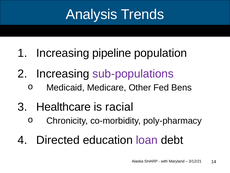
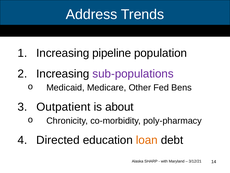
Analysis: Analysis -> Address
Healthcare: Healthcare -> Outpatient
racial: racial -> about
loan colour: purple -> orange
